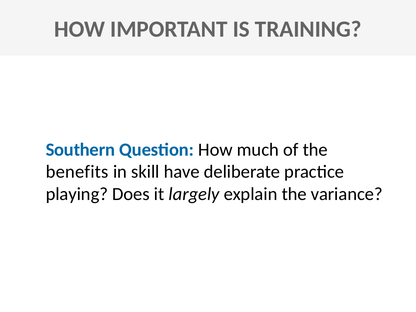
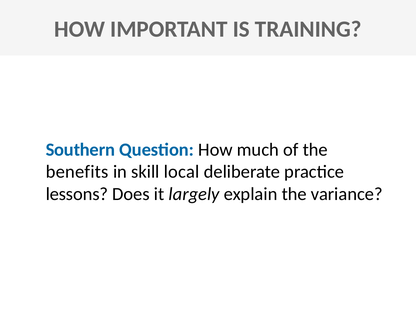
have: have -> local
playing: playing -> lessons
